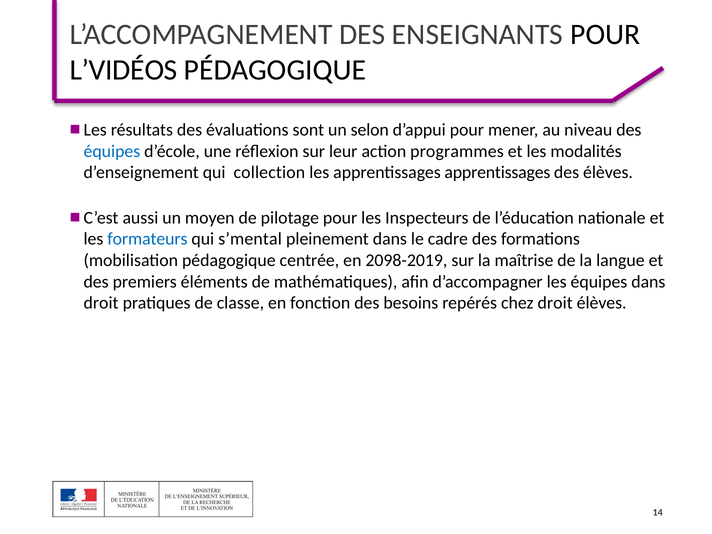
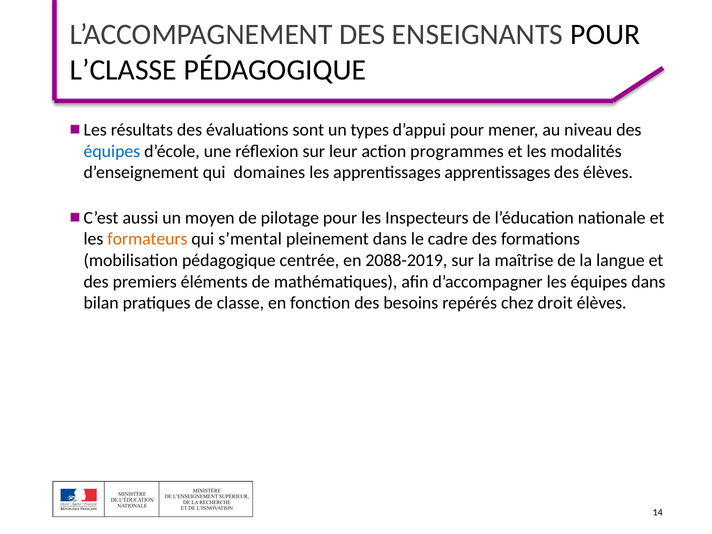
L’VIDÉOS: L’VIDÉOS -> L’CLASSE
selon: selon -> types
collection: collection -> domaines
formateurs colour: blue -> orange
2098-2019: 2098-2019 -> 2088-2019
droit at (101, 303): droit -> bilan
